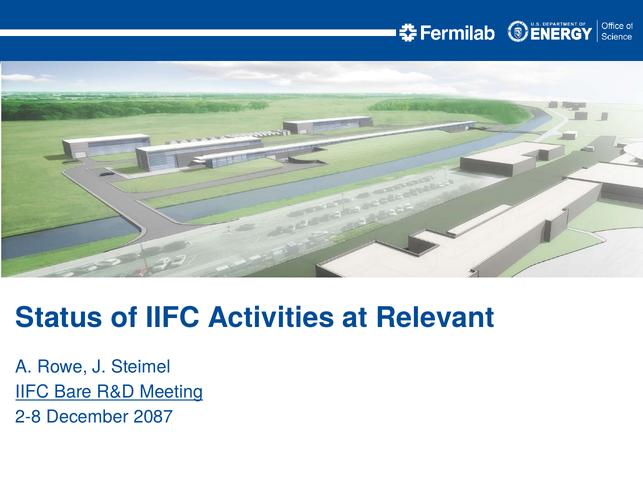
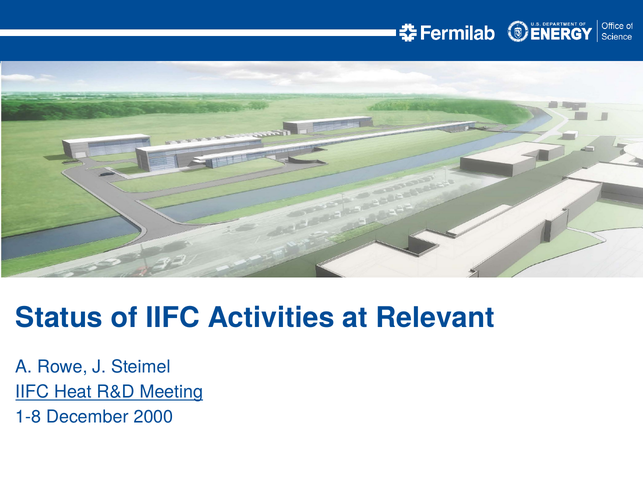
Bare: Bare -> Heat
2-8: 2-8 -> 1-8
2087: 2087 -> 2000
